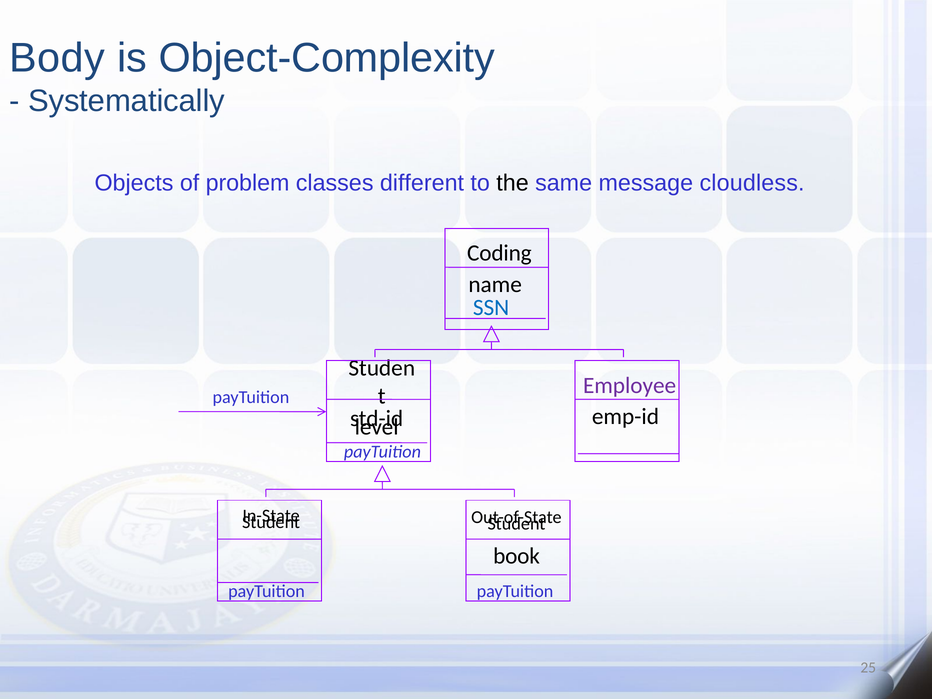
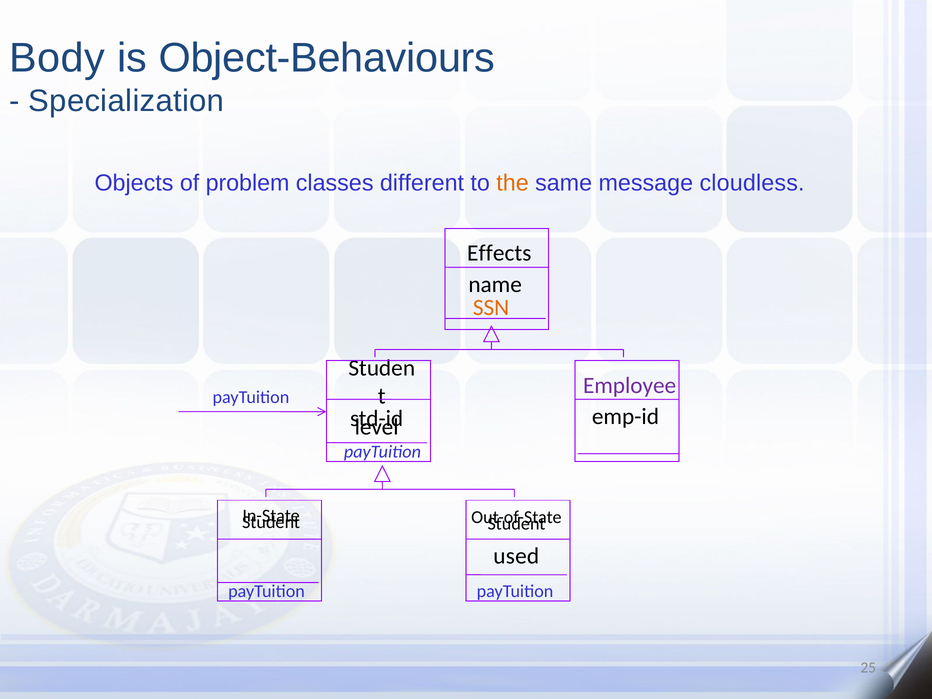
Object-Complexity: Object-Complexity -> Object-Behaviours
Systematically: Systematically -> Specialization
the colour: black -> orange
Coding: Coding -> Effects
SSN colour: blue -> orange
book: book -> used
